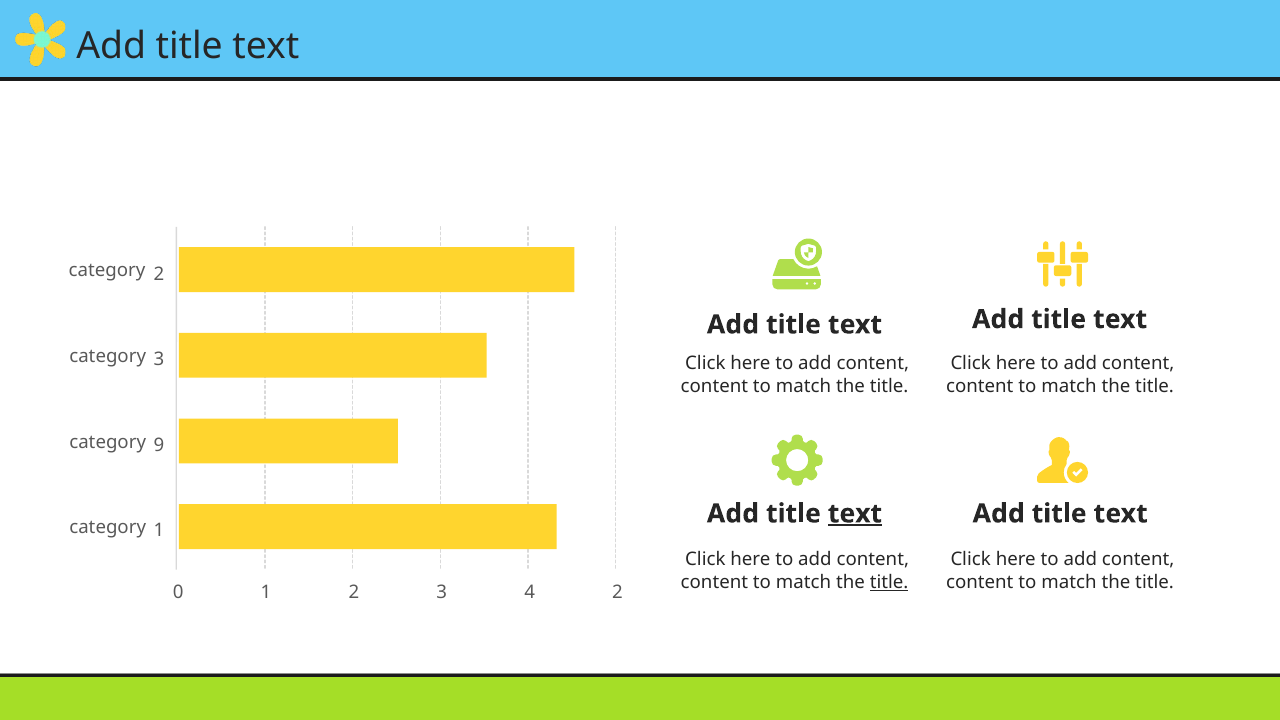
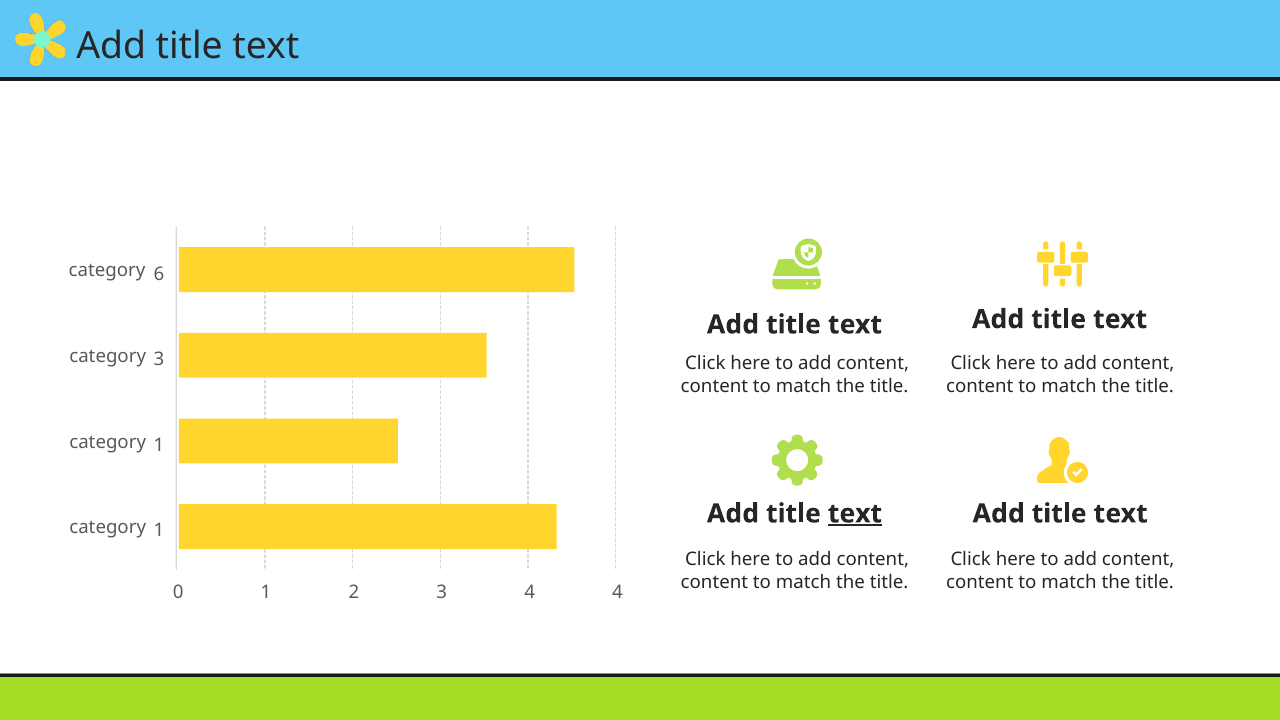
category 2: 2 -> 6
9 at (159, 445): 9 -> 1
title at (889, 582) underline: present -> none
4 2: 2 -> 4
